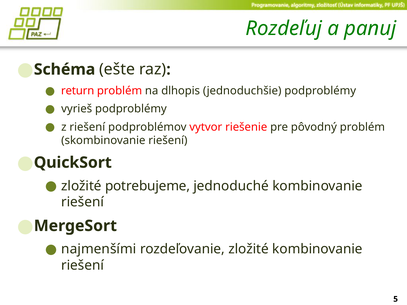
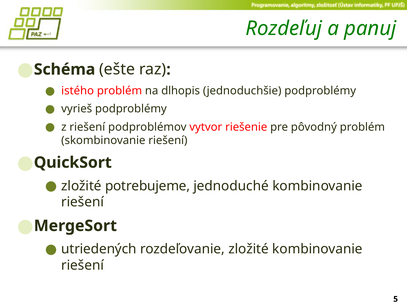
return: return -> istého
najmenšími: najmenšími -> utriedených
